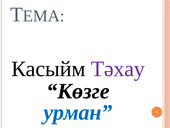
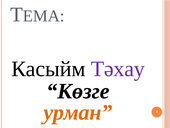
урман colour: blue -> orange
